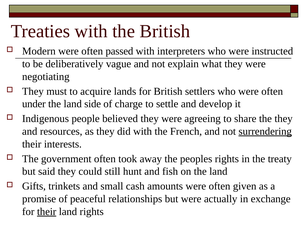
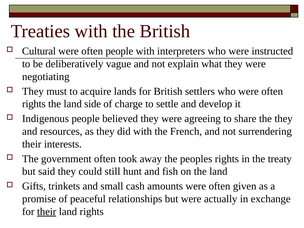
Modern: Modern -> Cultural
often passed: passed -> people
under at (34, 104): under -> rights
surrendering underline: present -> none
